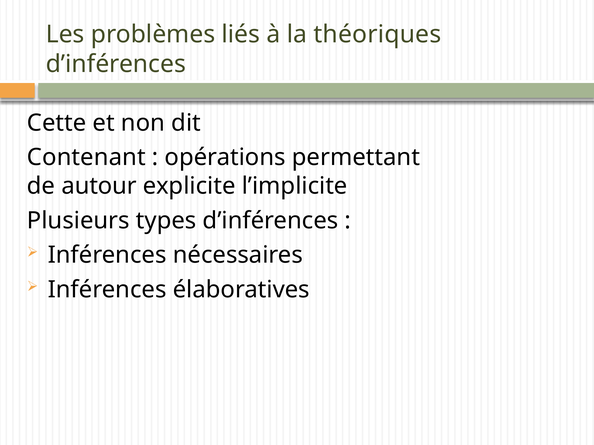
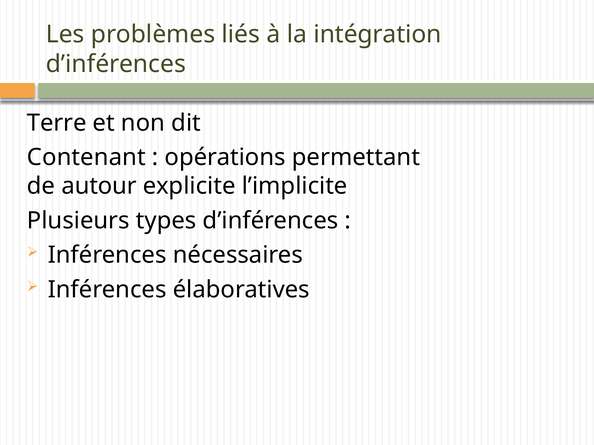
théoriques: théoriques -> intégration
Cette: Cette -> Terre
